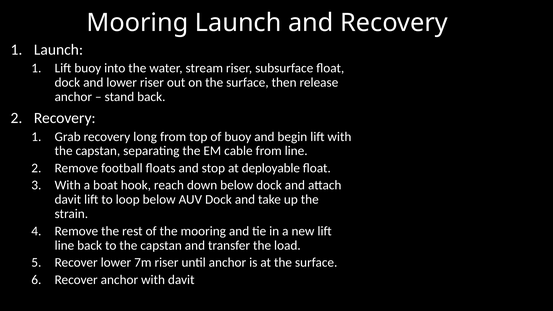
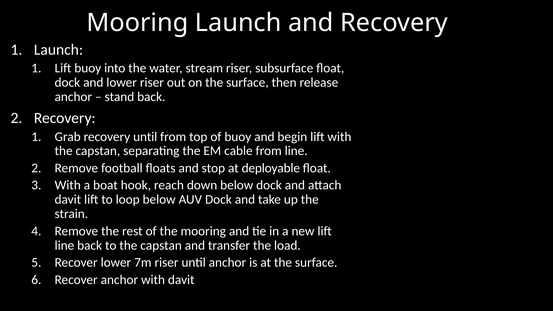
recovery long: long -> until
